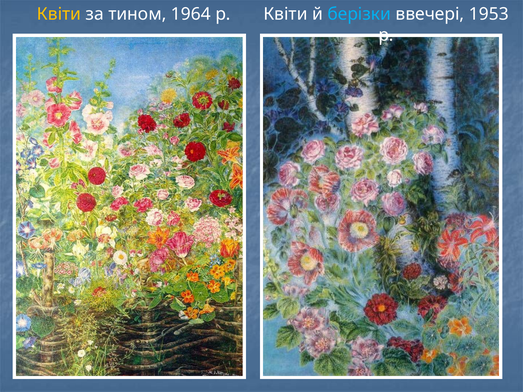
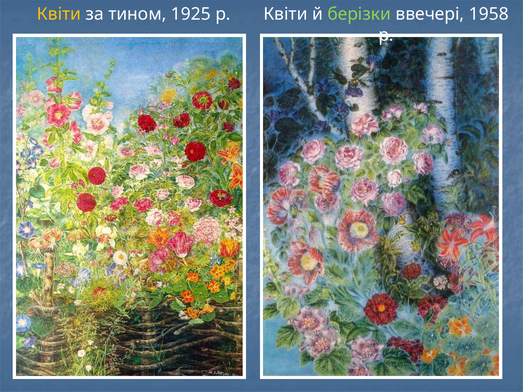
1964: 1964 -> 1925
берізки colour: light blue -> light green
1953: 1953 -> 1958
